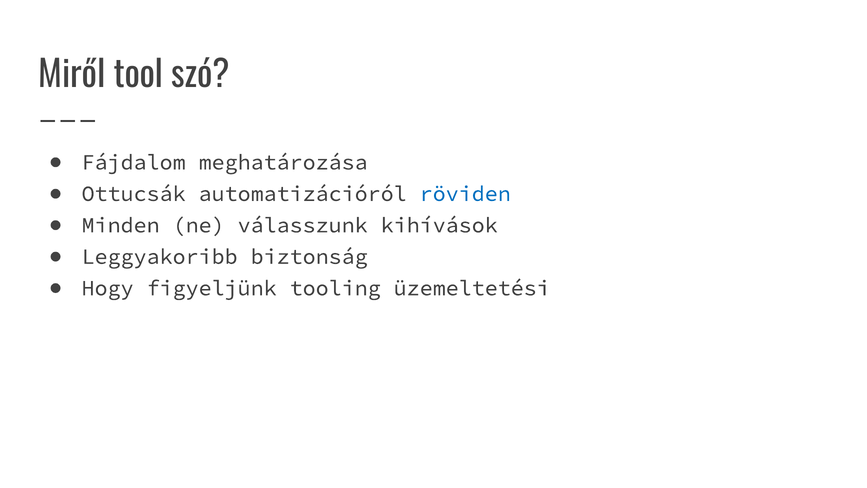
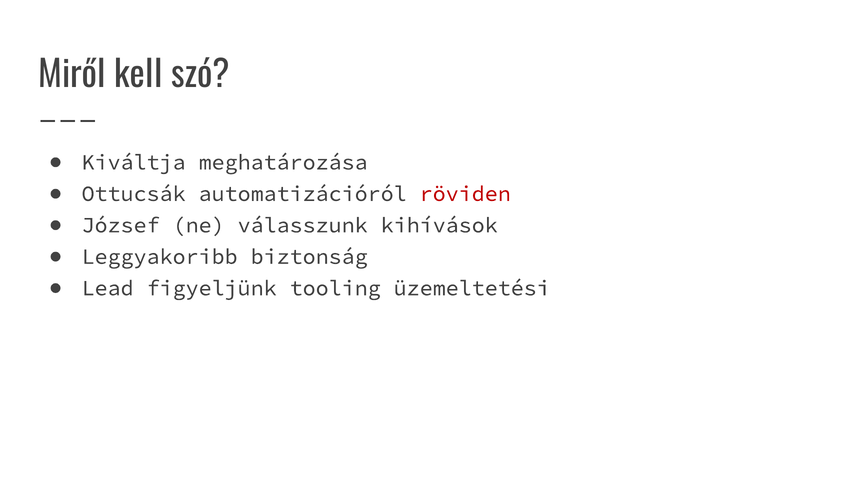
tool: tool -> kell
Fájdalom: Fájdalom -> Kiváltja
röviden colour: blue -> red
Minden: Minden -> József
Hogy: Hogy -> Lead
